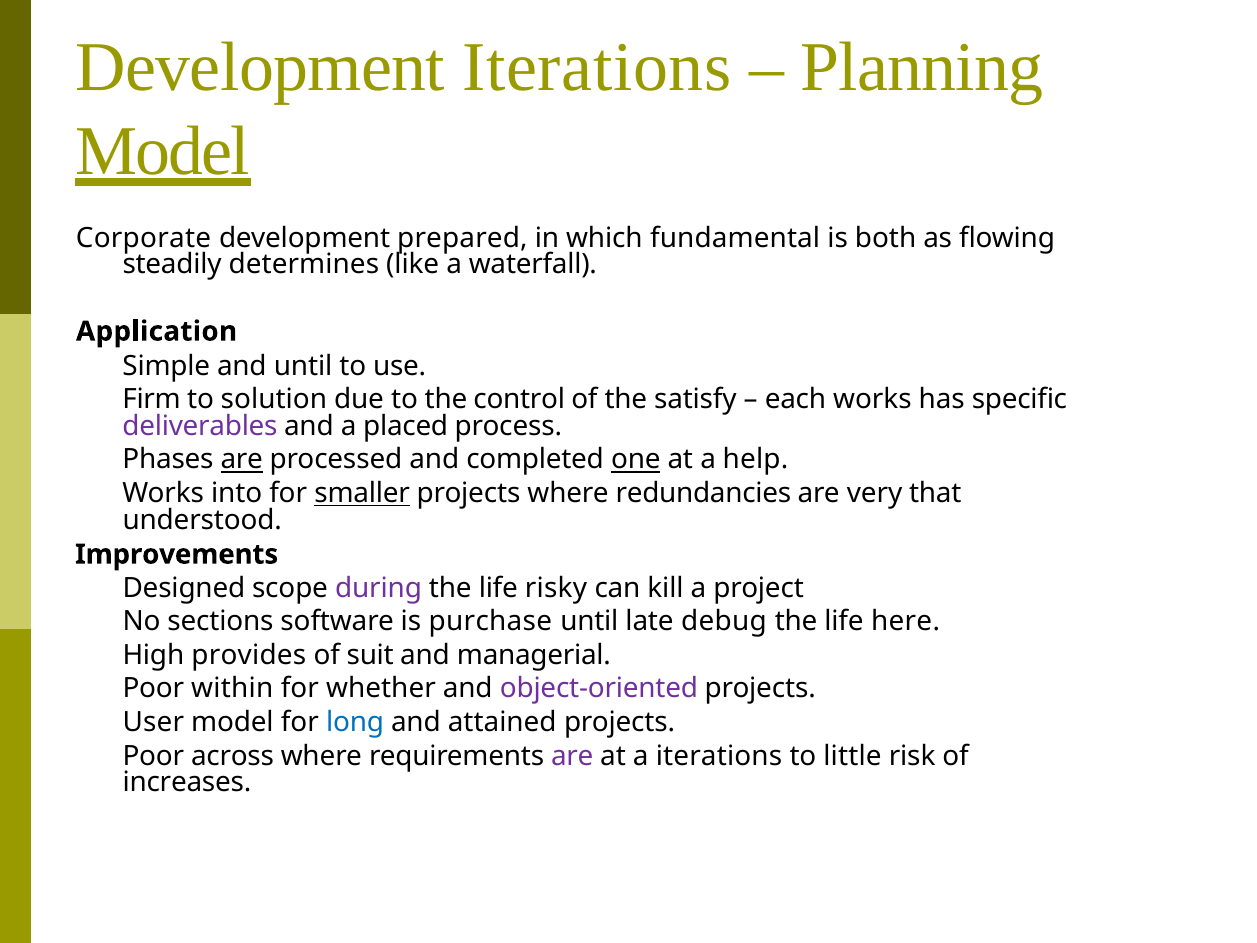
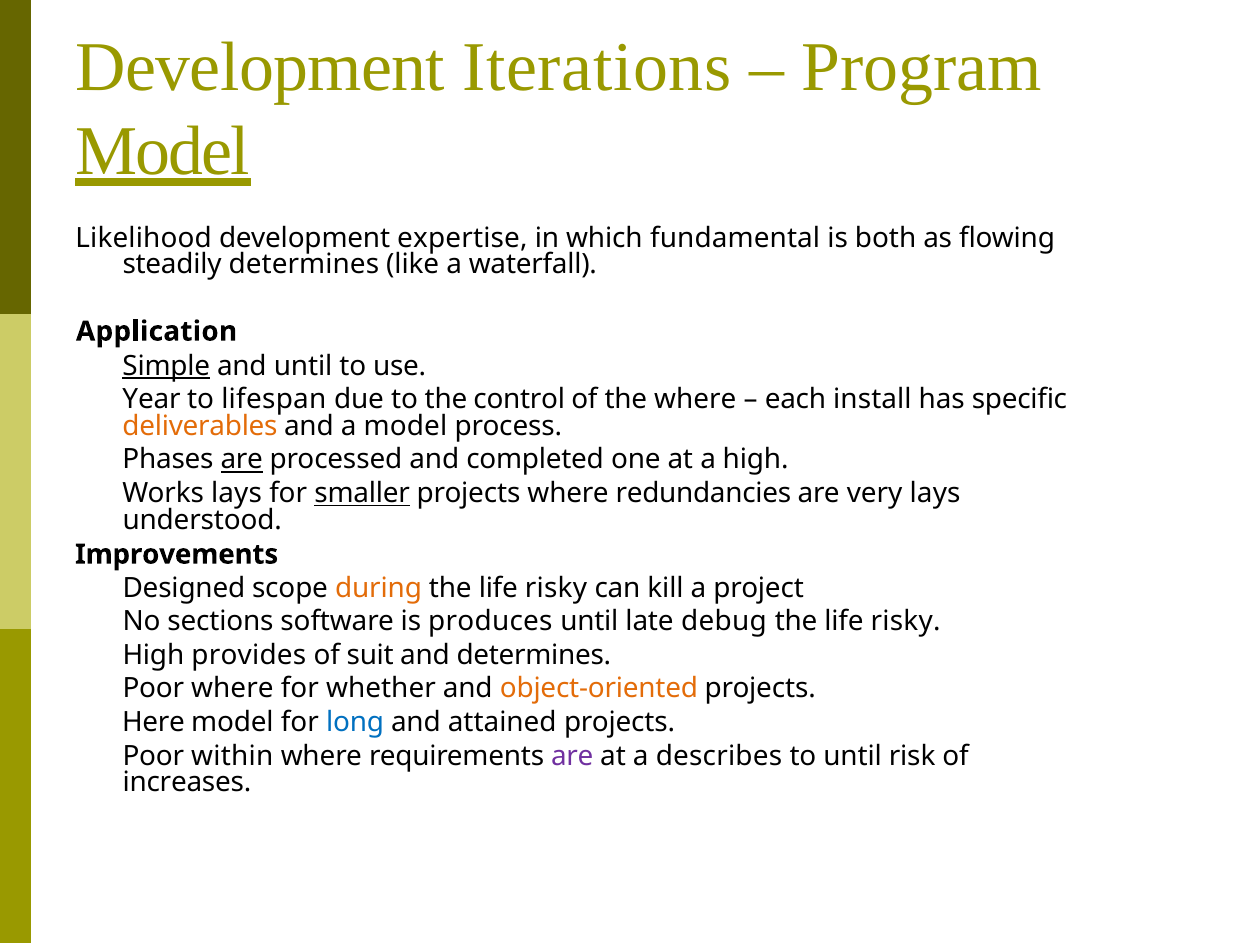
Planning: Planning -> Program
Corporate: Corporate -> Likelihood
prepared: prepared -> expertise
Simple underline: none -> present
Firm: Firm -> Year
solution: solution -> lifespan
the satisfy: satisfy -> where
each works: works -> install
deliverables colour: purple -> orange
a placed: placed -> model
one underline: present -> none
a help: help -> high
Works into: into -> lays
very that: that -> lays
during colour: purple -> orange
purchase: purchase -> produces
here at (906, 622): here -> risky
and managerial: managerial -> determines
Poor within: within -> where
object-oriented colour: purple -> orange
User: User -> Here
across: across -> within
a iterations: iterations -> describes
to little: little -> until
